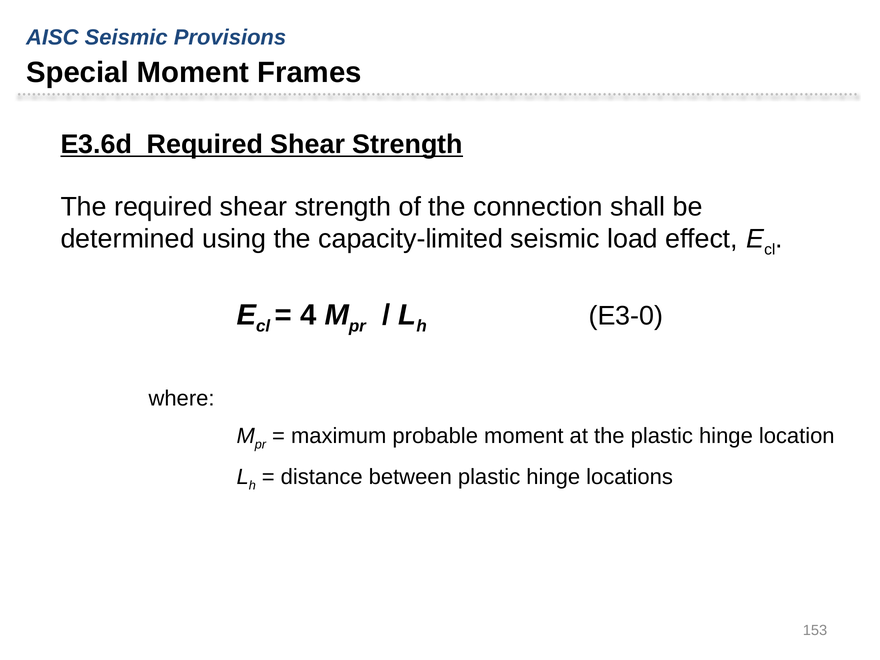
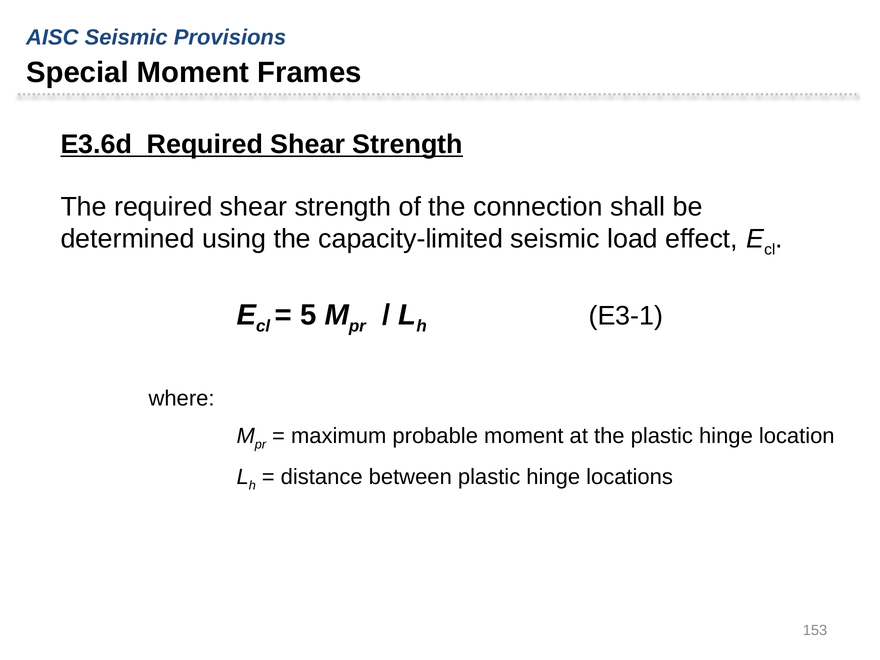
4: 4 -> 5
E3-0: E3-0 -> E3-1
